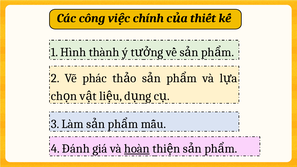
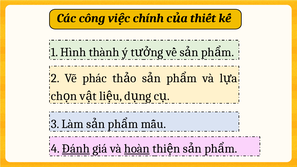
Đánh underline: none -> present
